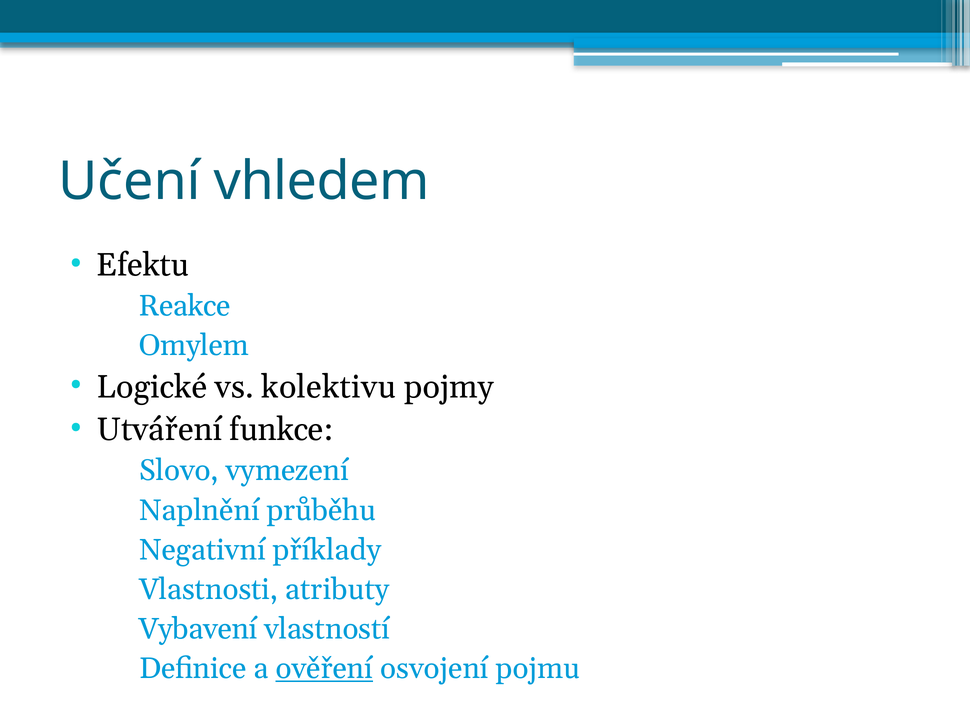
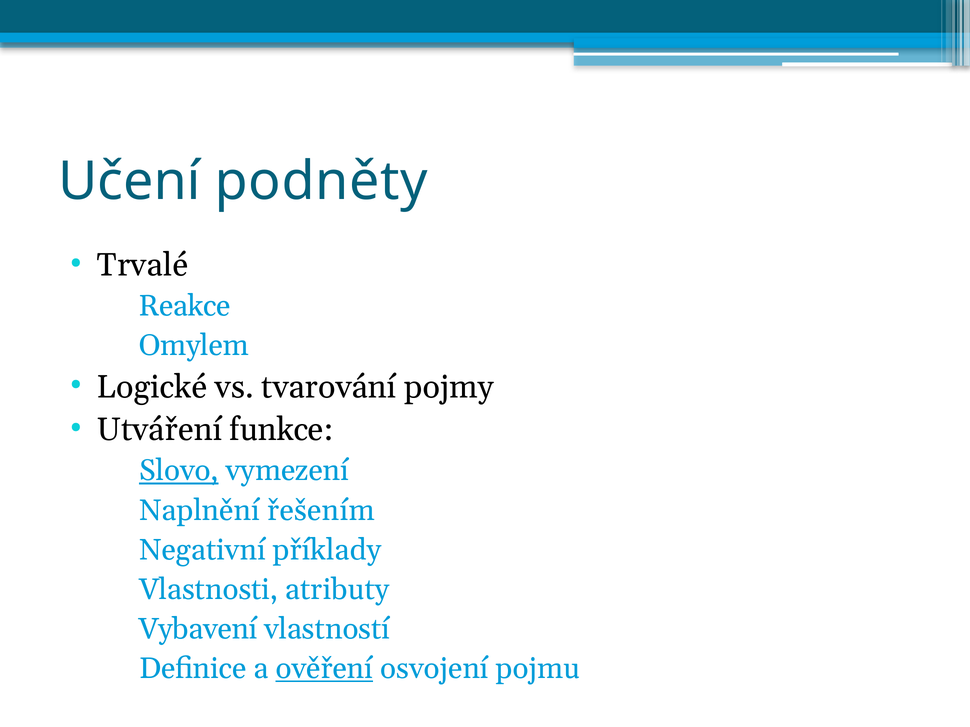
vhledem: vhledem -> podněty
Efektu: Efektu -> Trvalé
kolektivu: kolektivu -> tvarování
Slovo underline: none -> present
průběhu: průběhu -> řešením
